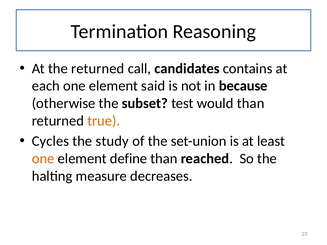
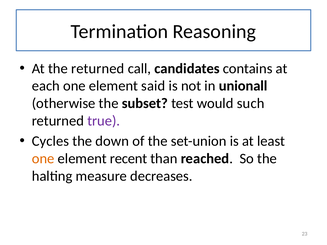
because: because -> unionall
would than: than -> such
true colour: orange -> purple
study: study -> down
define: define -> recent
